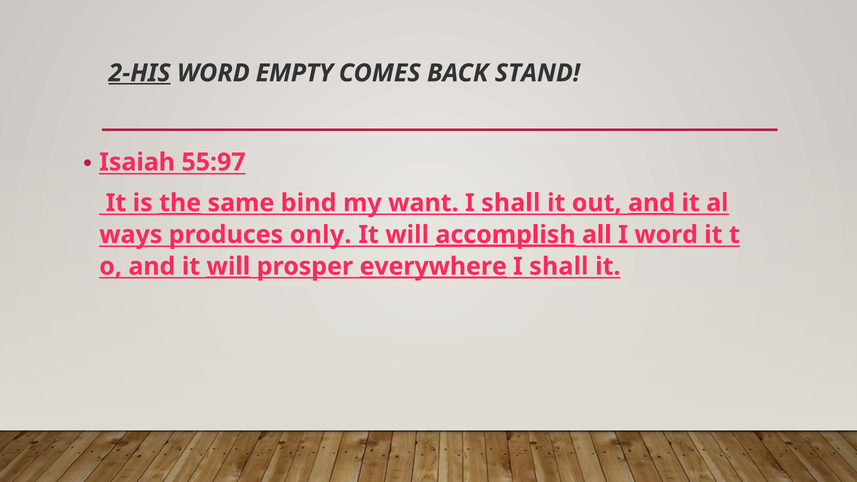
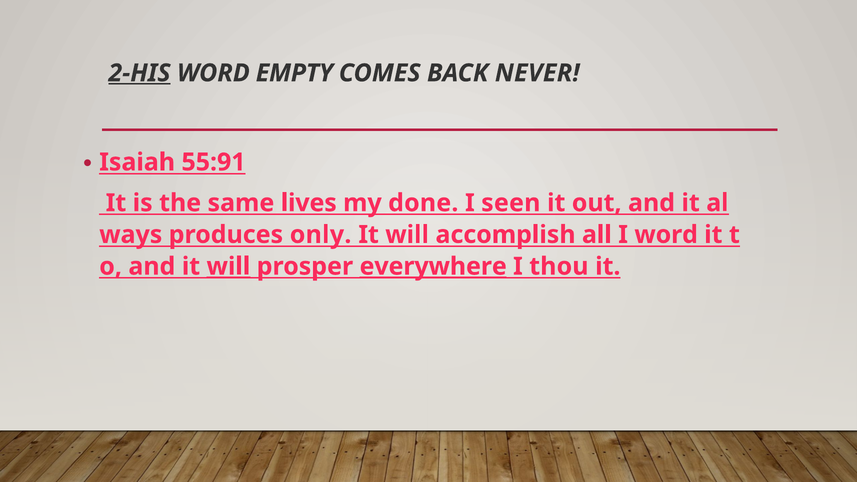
STAND: STAND -> NEVER
55:97: 55:97 -> 55:91
the underline: present -> none
bind: bind -> lives
want: want -> done
shall at (511, 203): shall -> seen
and at (652, 203) underline: present -> none
accomplish underline: present -> none
shall at (559, 266): shall -> thou
